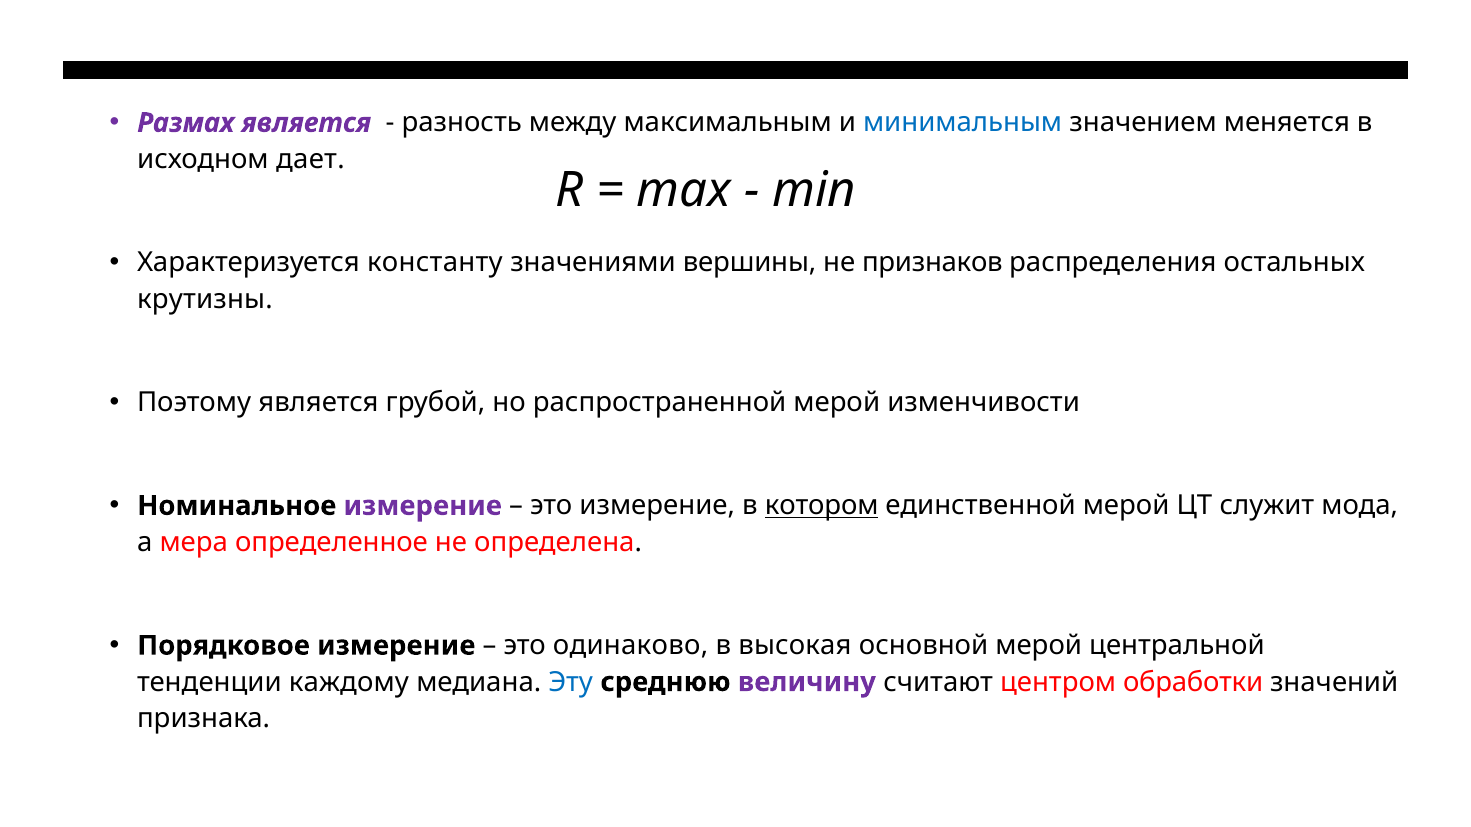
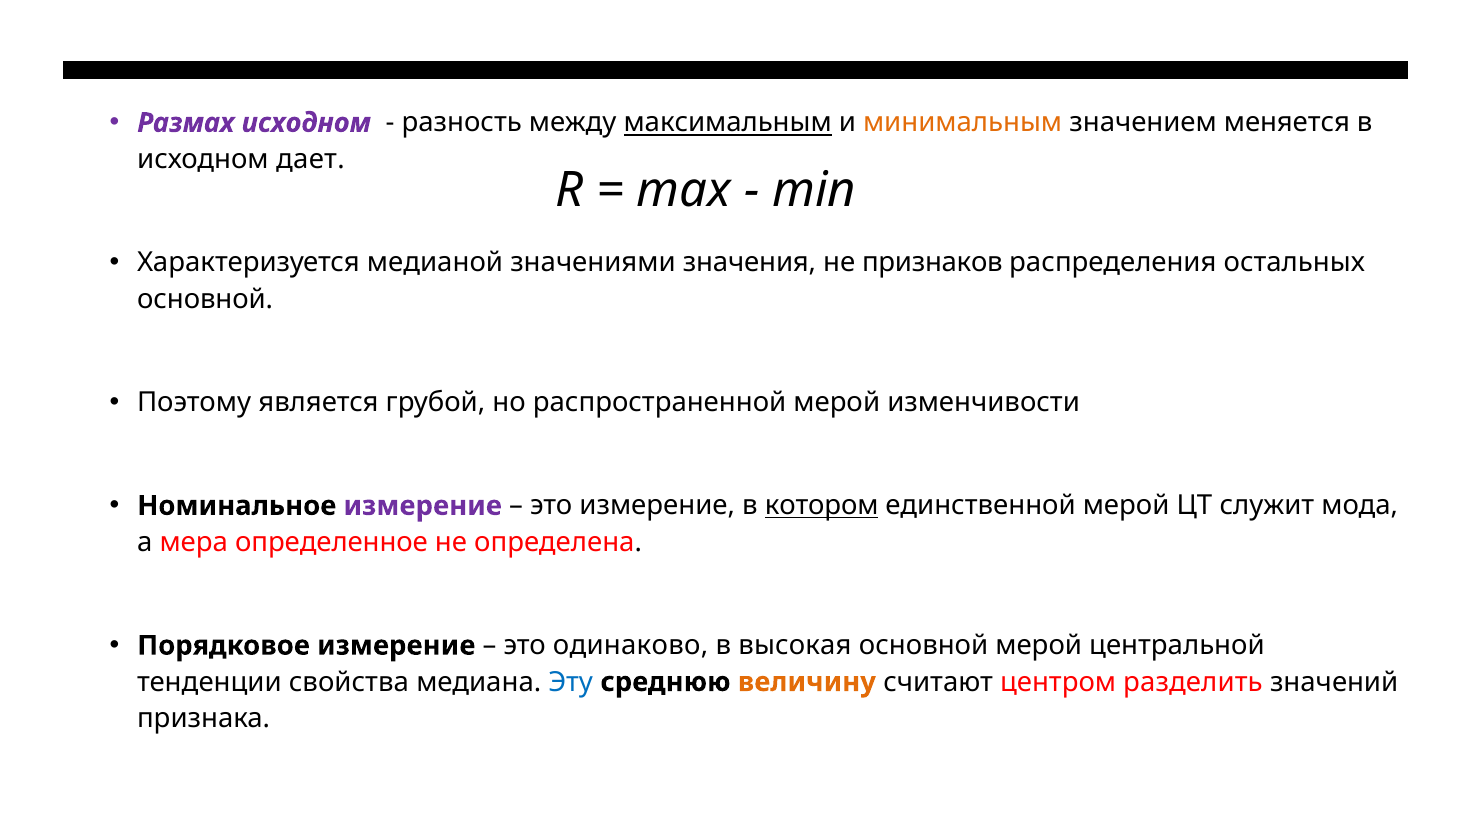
Размах является: является -> исходном
максимальным underline: none -> present
минимальным colour: blue -> orange
константу: константу -> медианой
вершины: вершины -> значения
крутизны at (205, 299): крутизны -> основной
каждому: каждому -> свойства
величину colour: purple -> orange
обработки: обработки -> разделить
